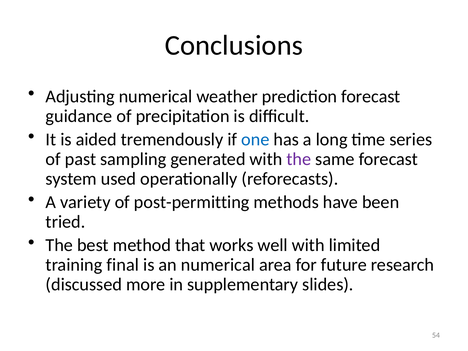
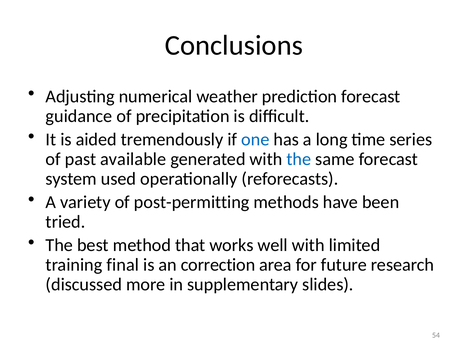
sampling: sampling -> available
the at (299, 159) colour: purple -> blue
an numerical: numerical -> correction
